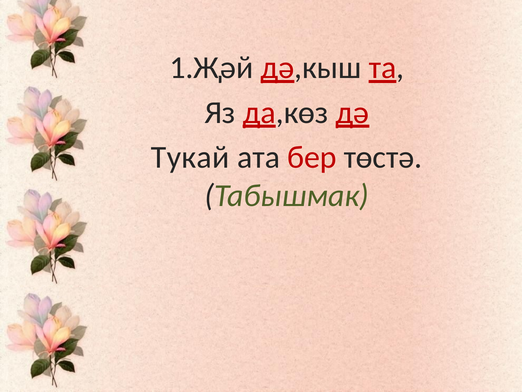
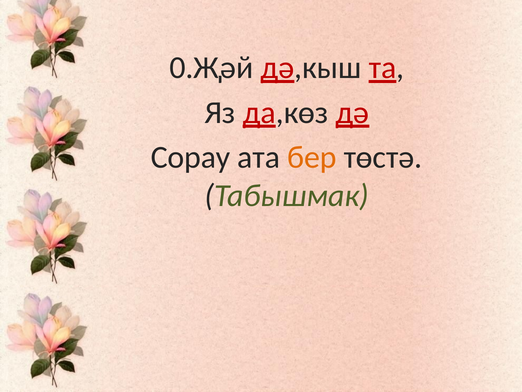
1.Җәй: 1.Җәй -> 0.Җәй
Тукай: Тукай -> Сорау
бер colour: red -> orange
